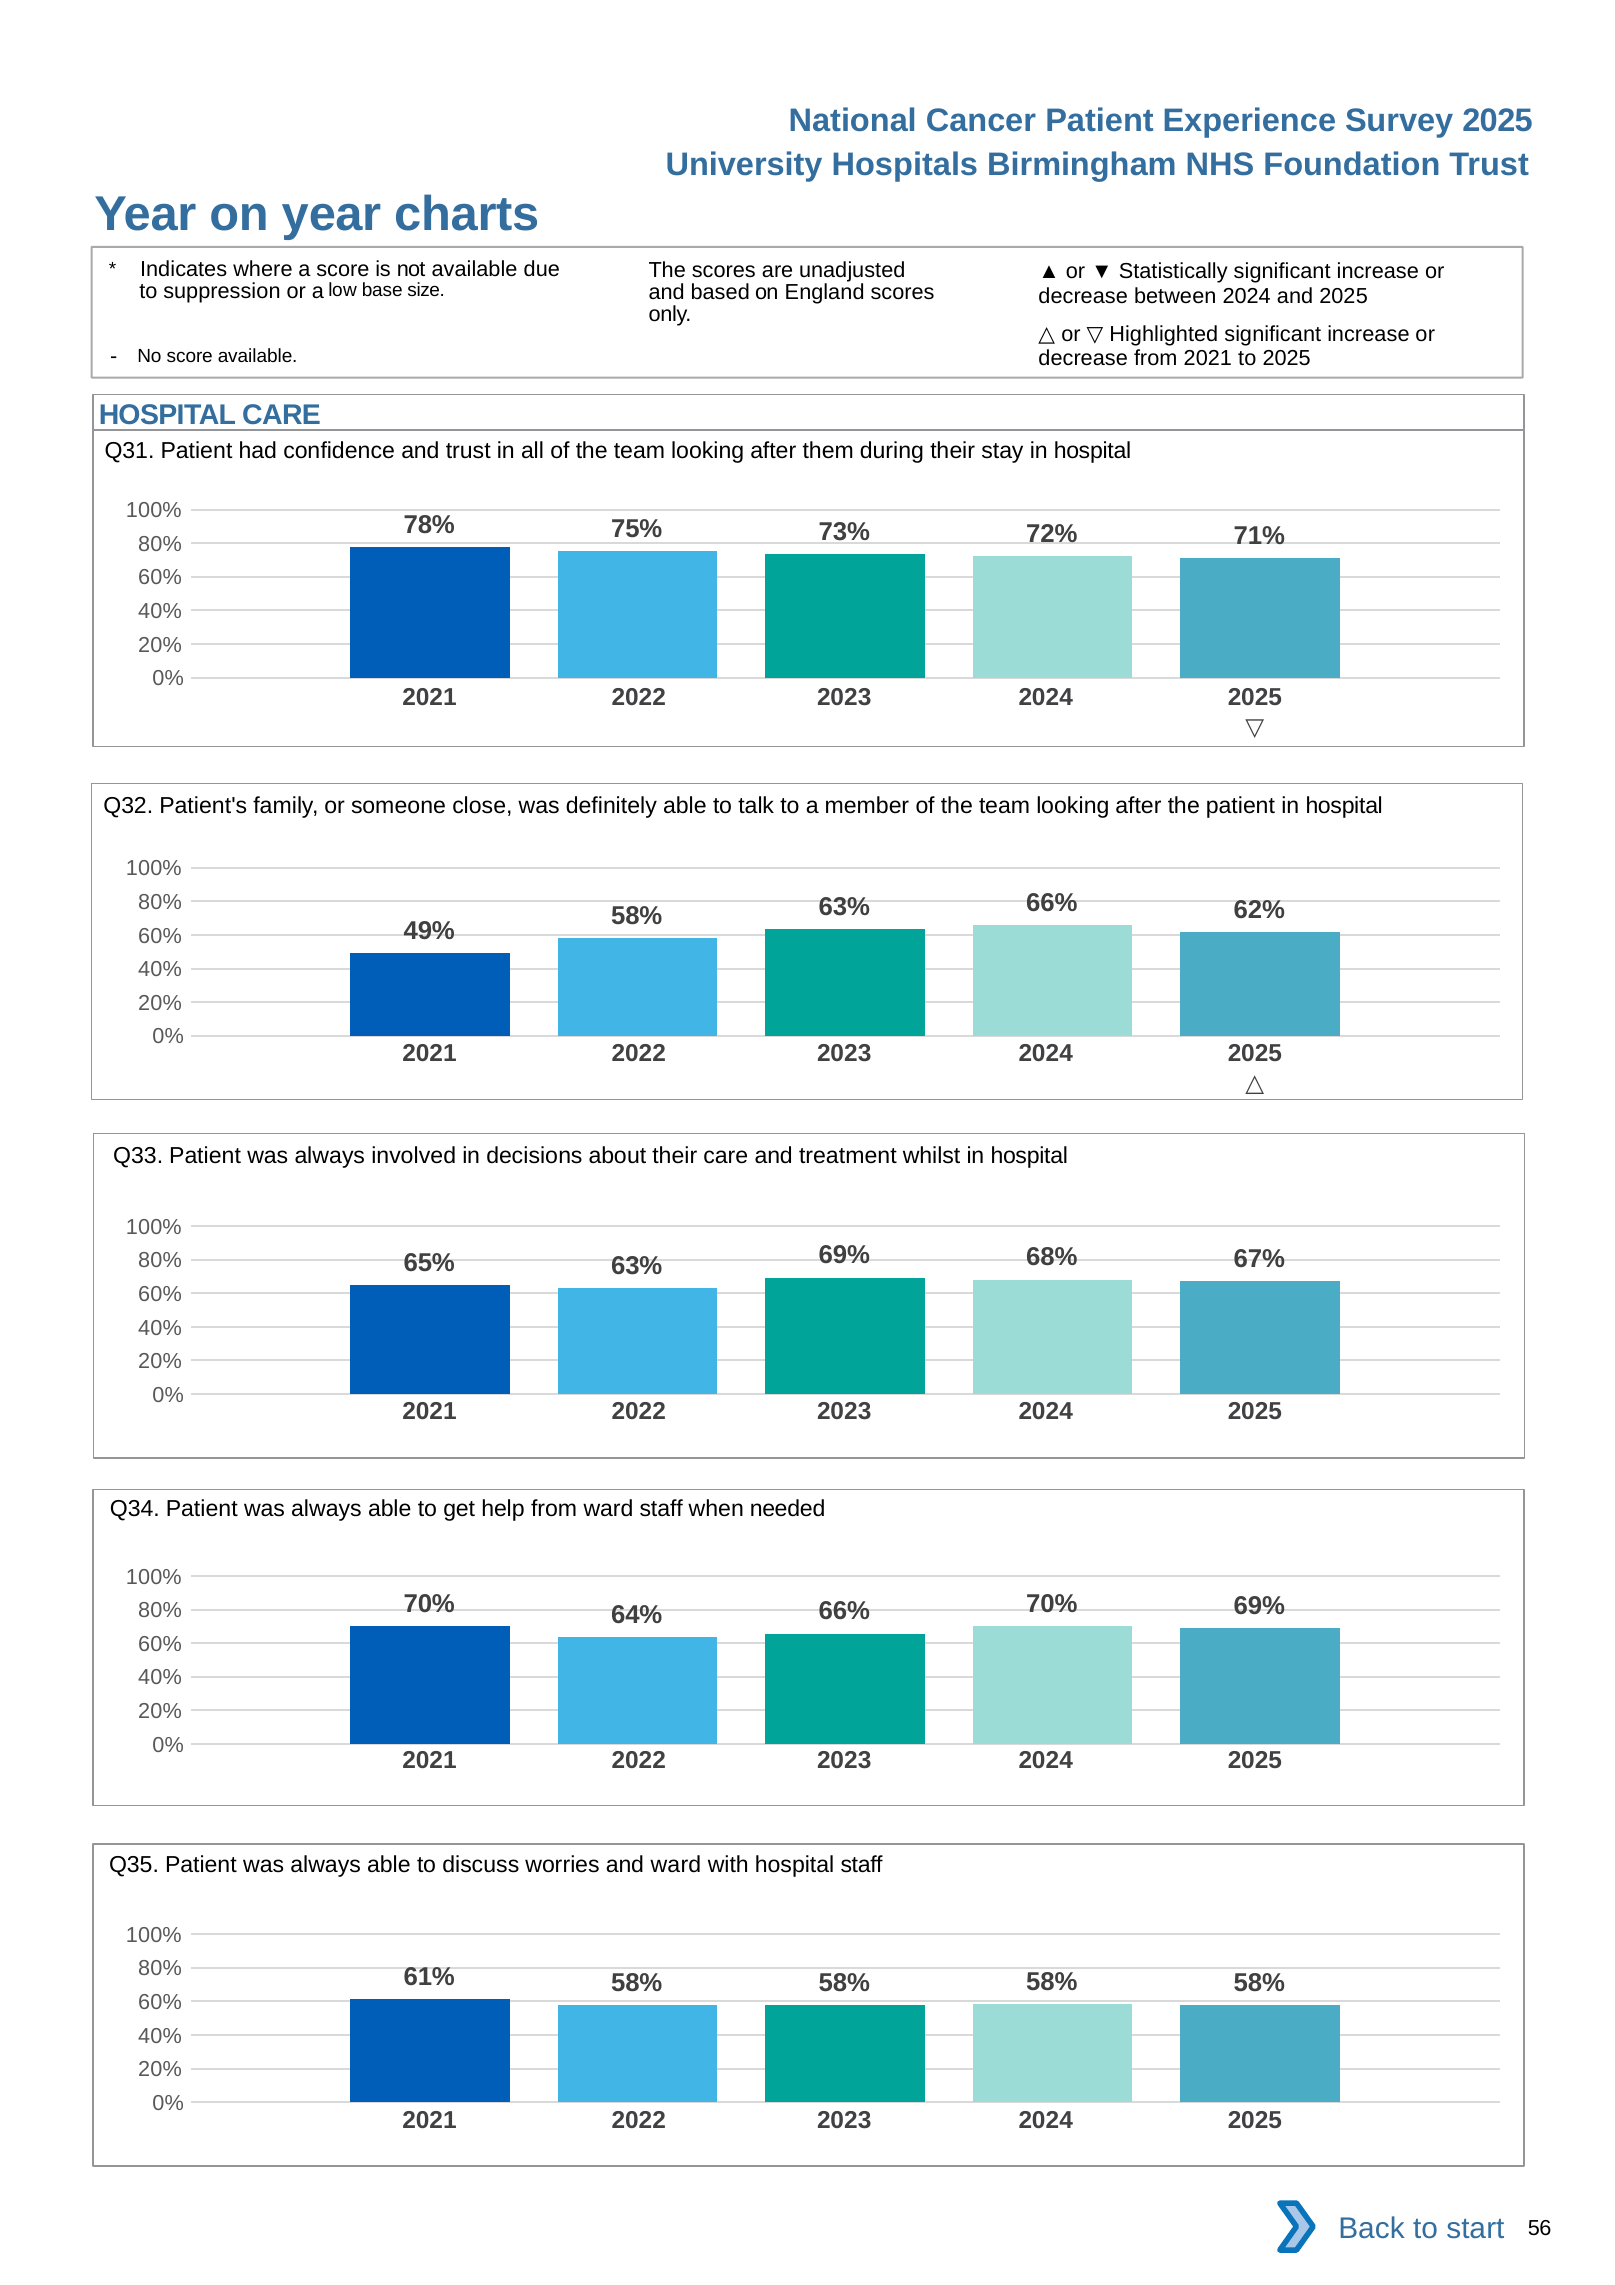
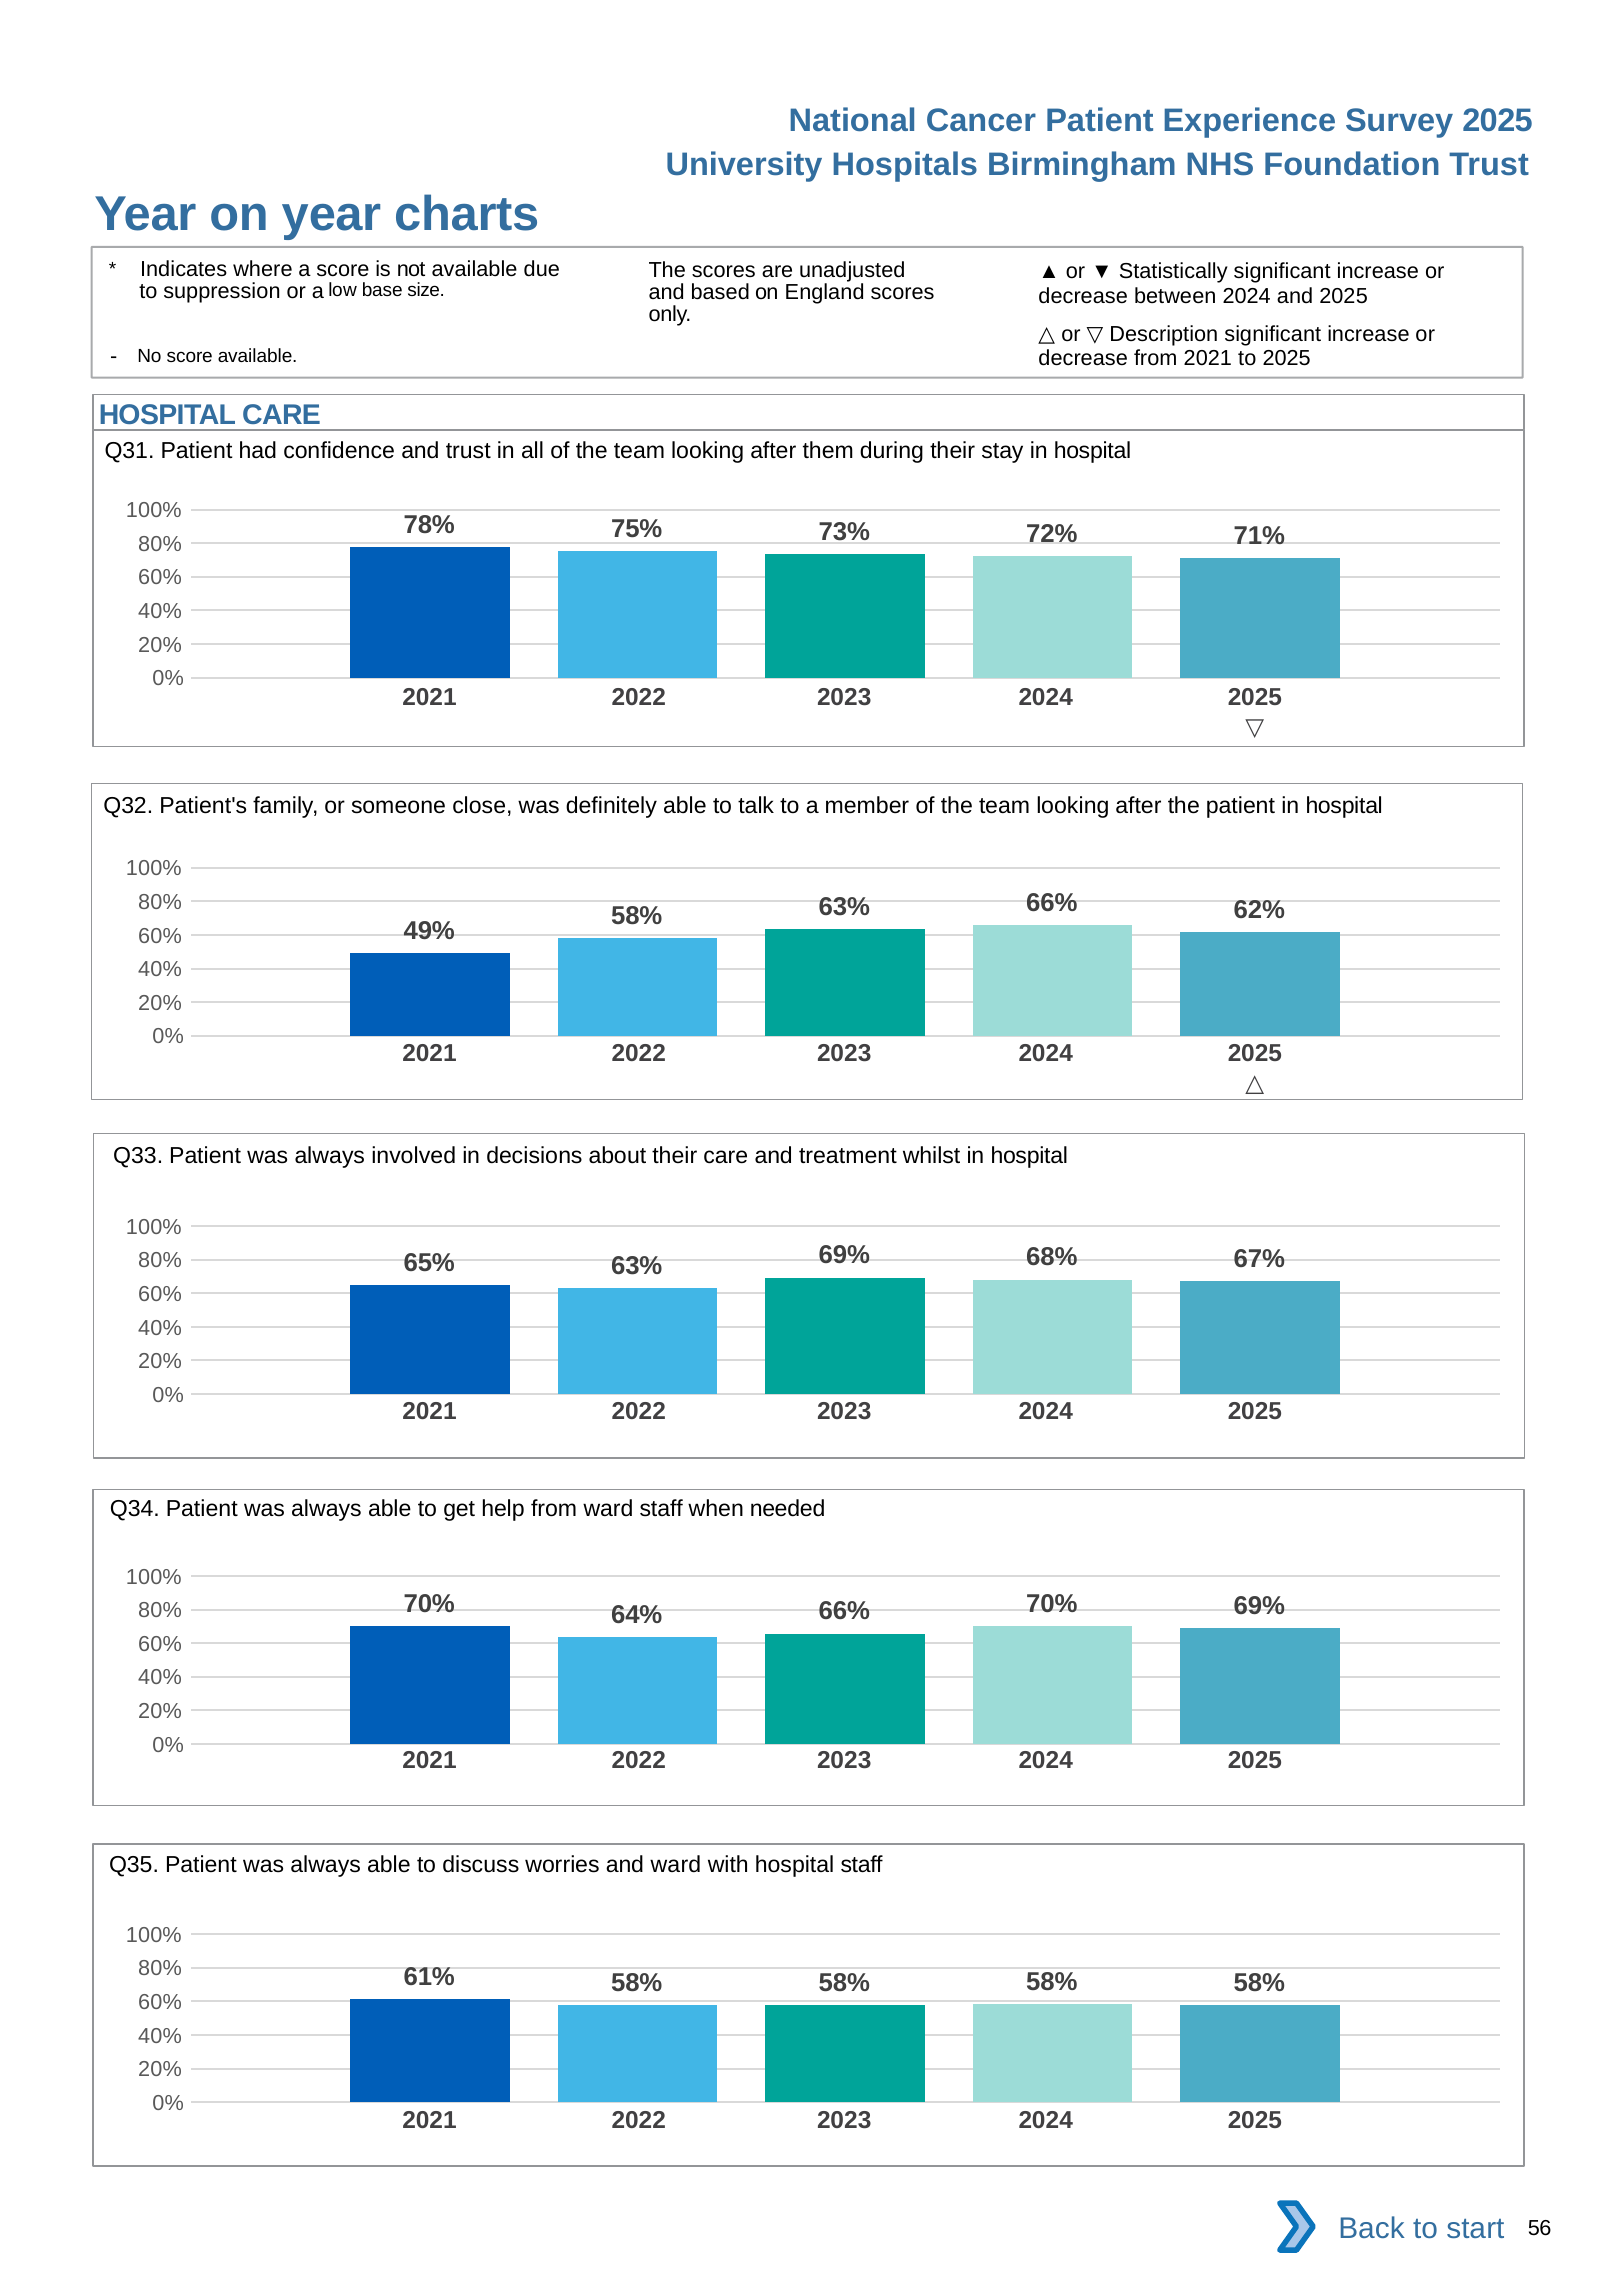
Highlighted: Highlighted -> Description
